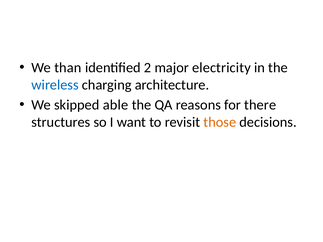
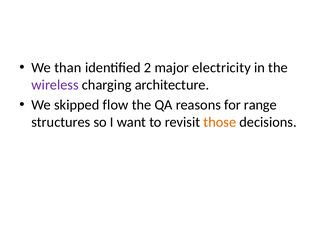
wireless colour: blue -> purple
able: able -> flow
there: there -> range
